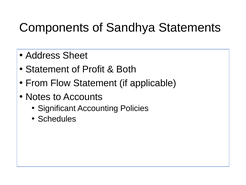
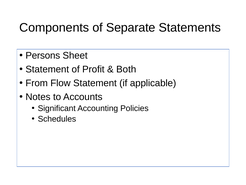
Sandhya: Sandhya -> Separate
Address: Address -> Persons
